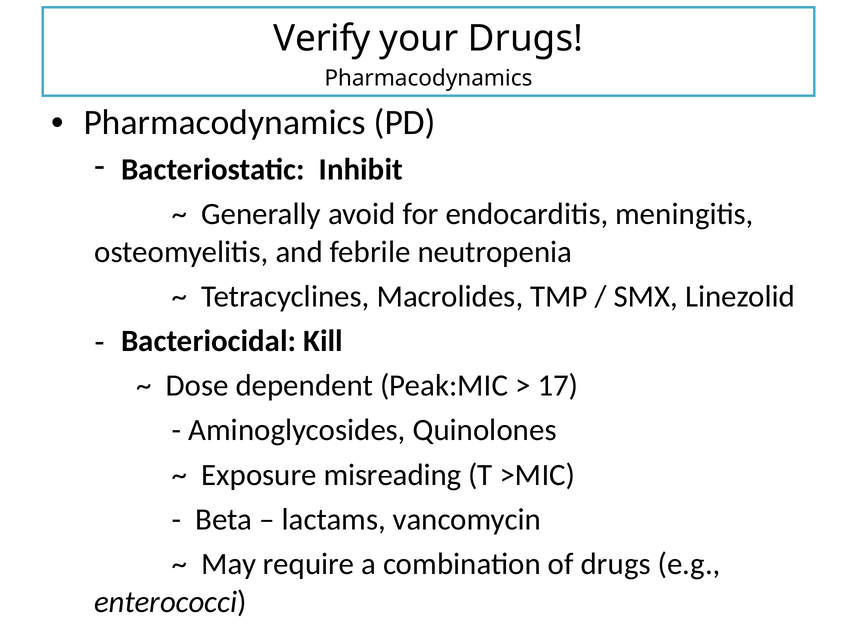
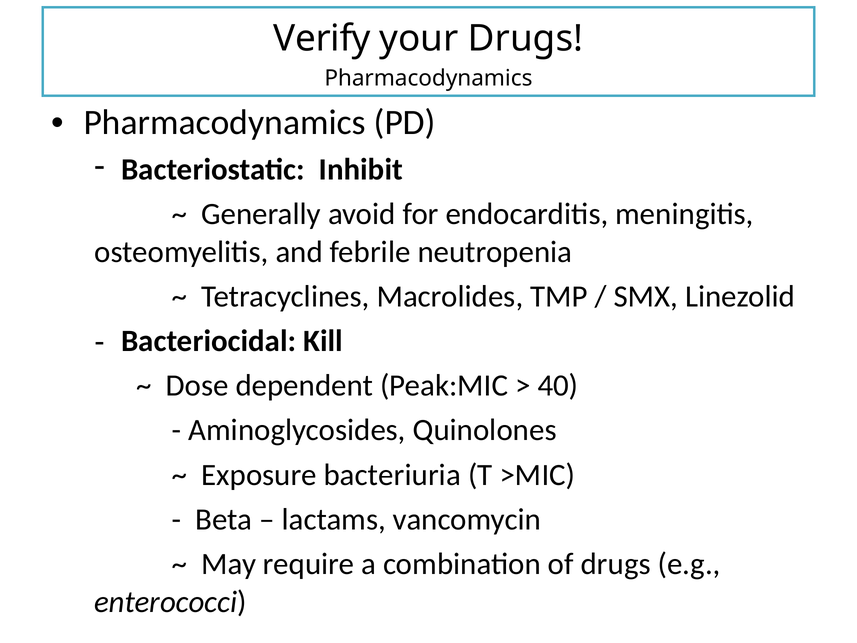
17: 17 -> 40
misreading: misreading -> bacteriuria
